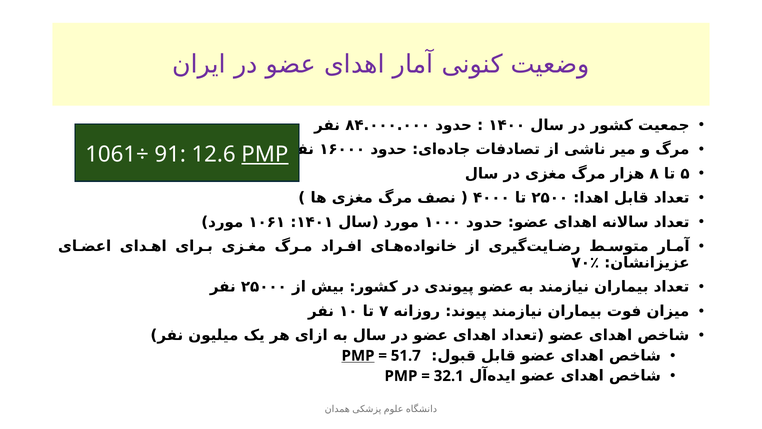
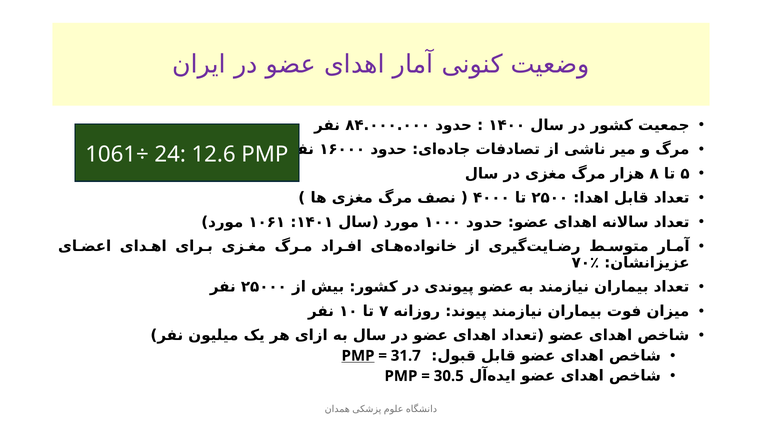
91: 91 -> 24
PMP at (265, 154) underline: present -> none
51.7: 51.7 -> 31.7
32.1: 32.1 -> 30.5
